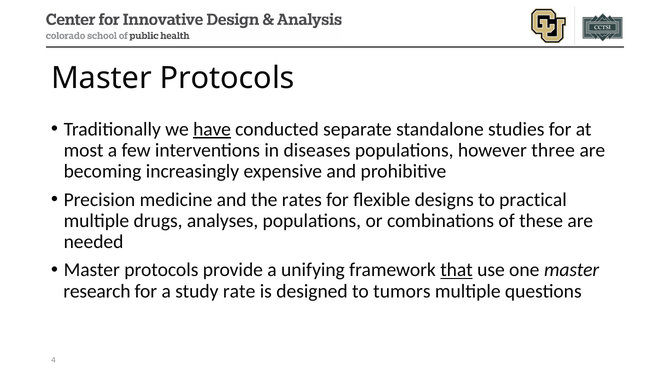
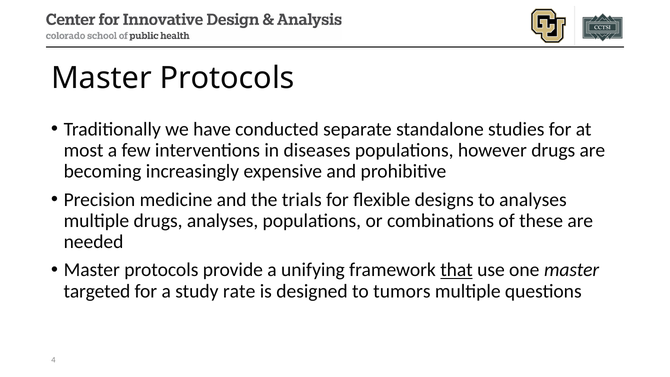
have underline: present -> none
however three: three -> drugs
rates: rates -> trials
to practical: practical -> analyses
research: research -> targeted
